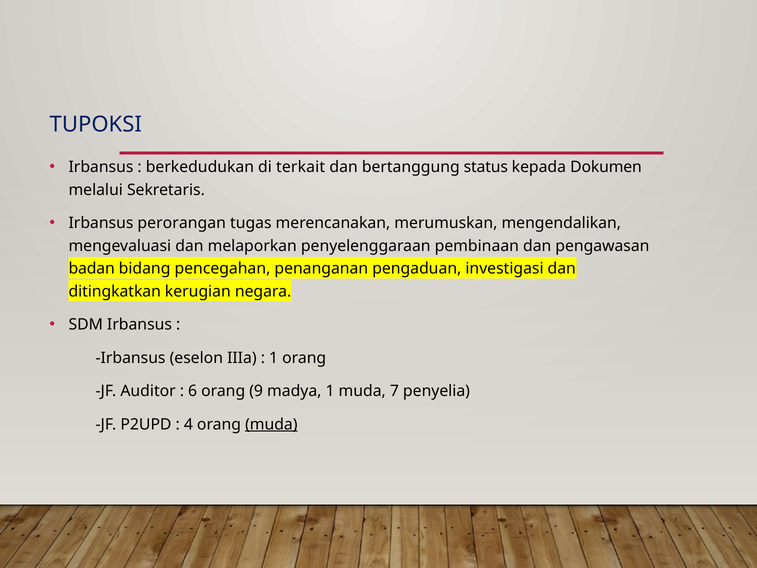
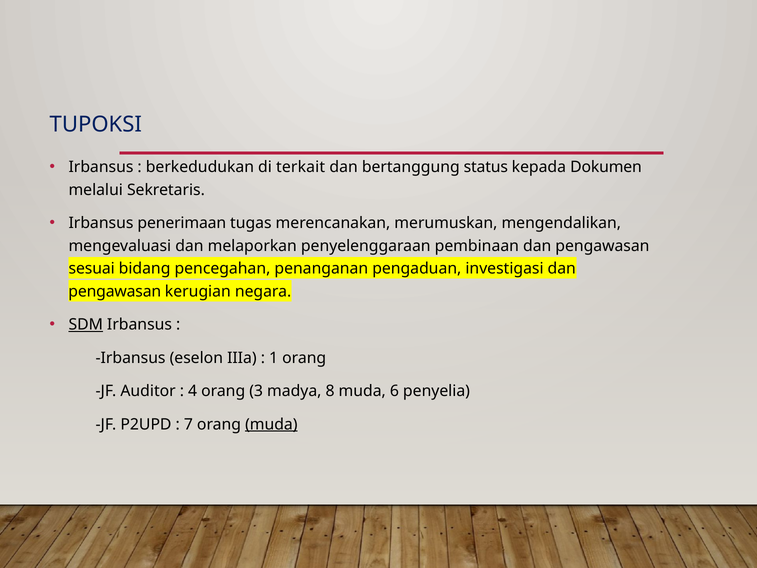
perorangan: perorangan -> penerimaan
badan: badan -> sesuai
ditingkatkan at (115, 291): ditingkatkan -> pengawasan
SDM underline: none -> present
6: 6 -> 4
9: 9 -> 3
madya 1: 1 -> 8
7: 7 -> 6
4: 4 -> 7
